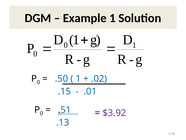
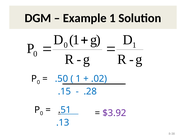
.01: .01 -> .28
